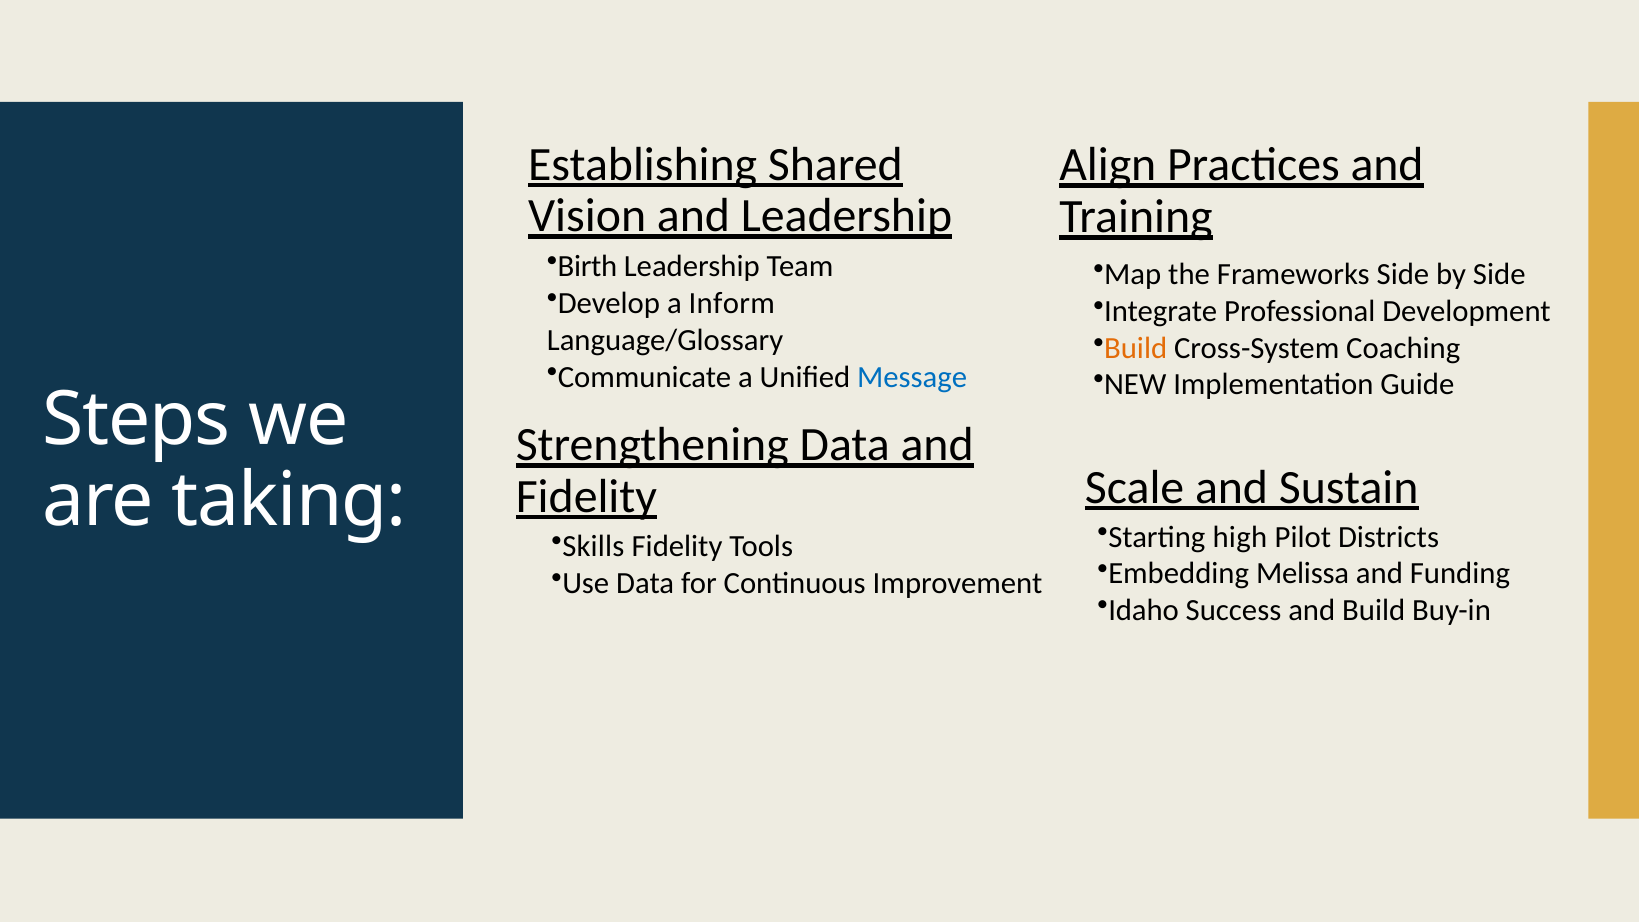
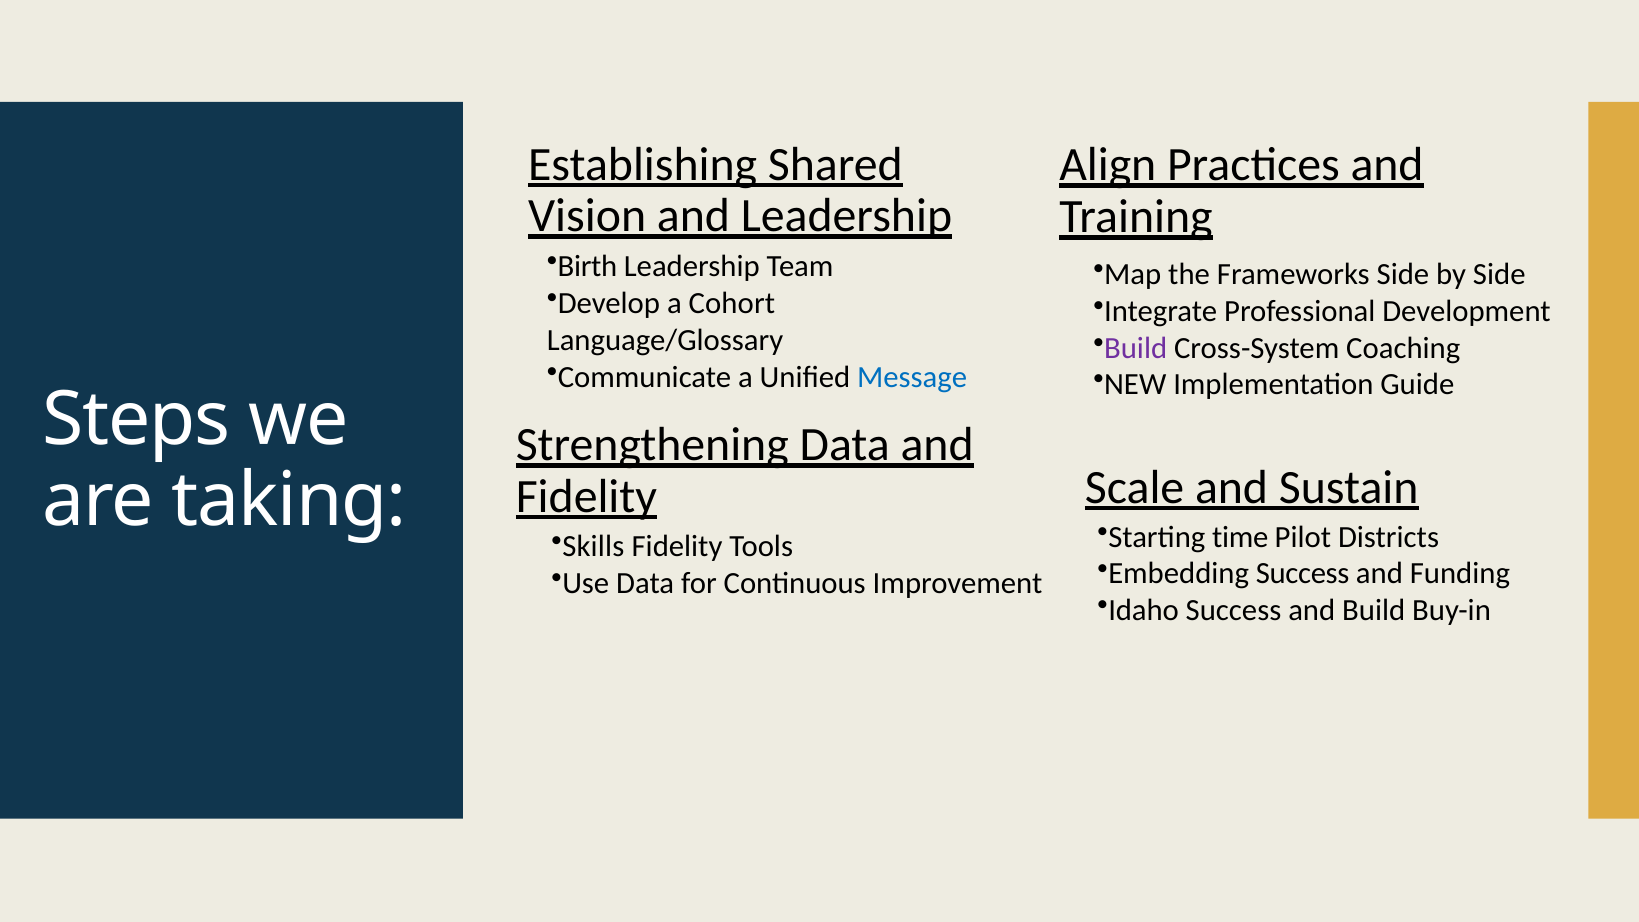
Inform: Inform -> Cohort
Build at (1136, 348) colour: orange -> purple
high: high -> time
Embedding Melissa: Melissa -> Success
